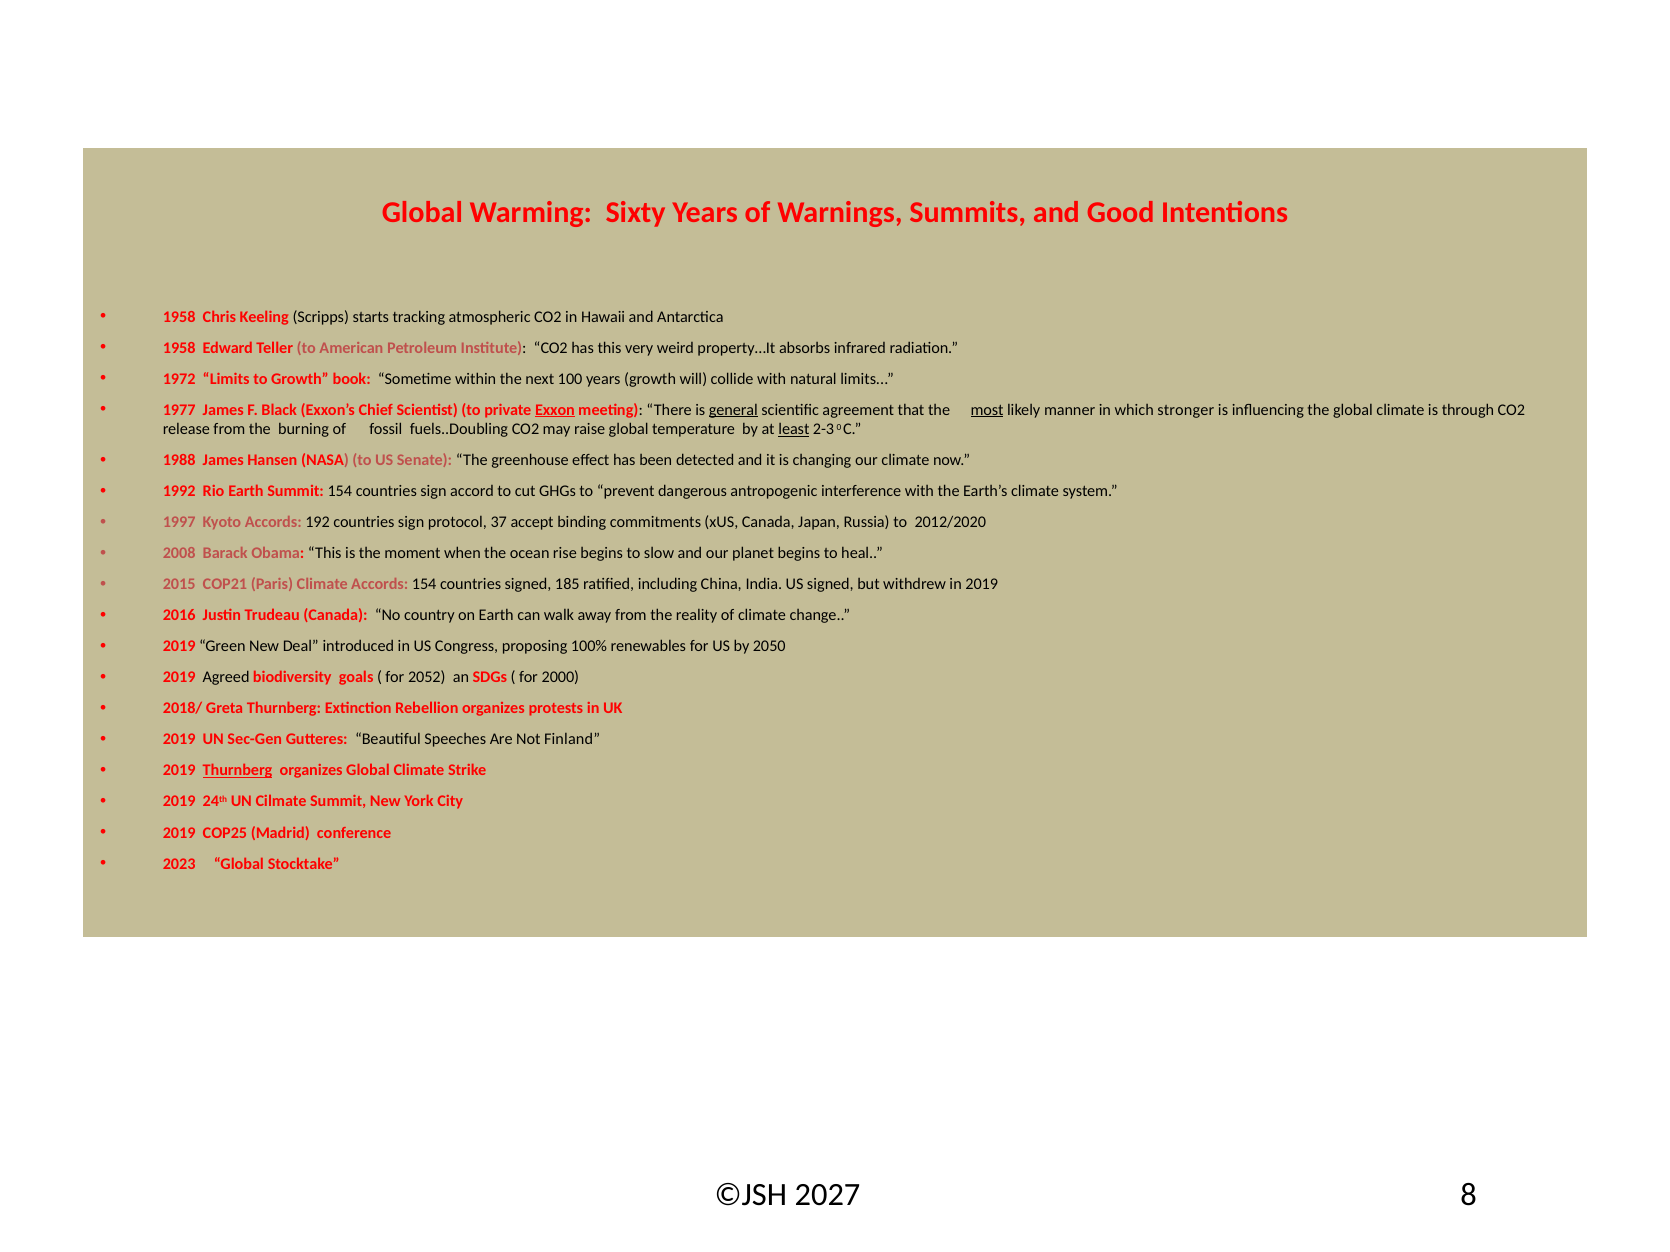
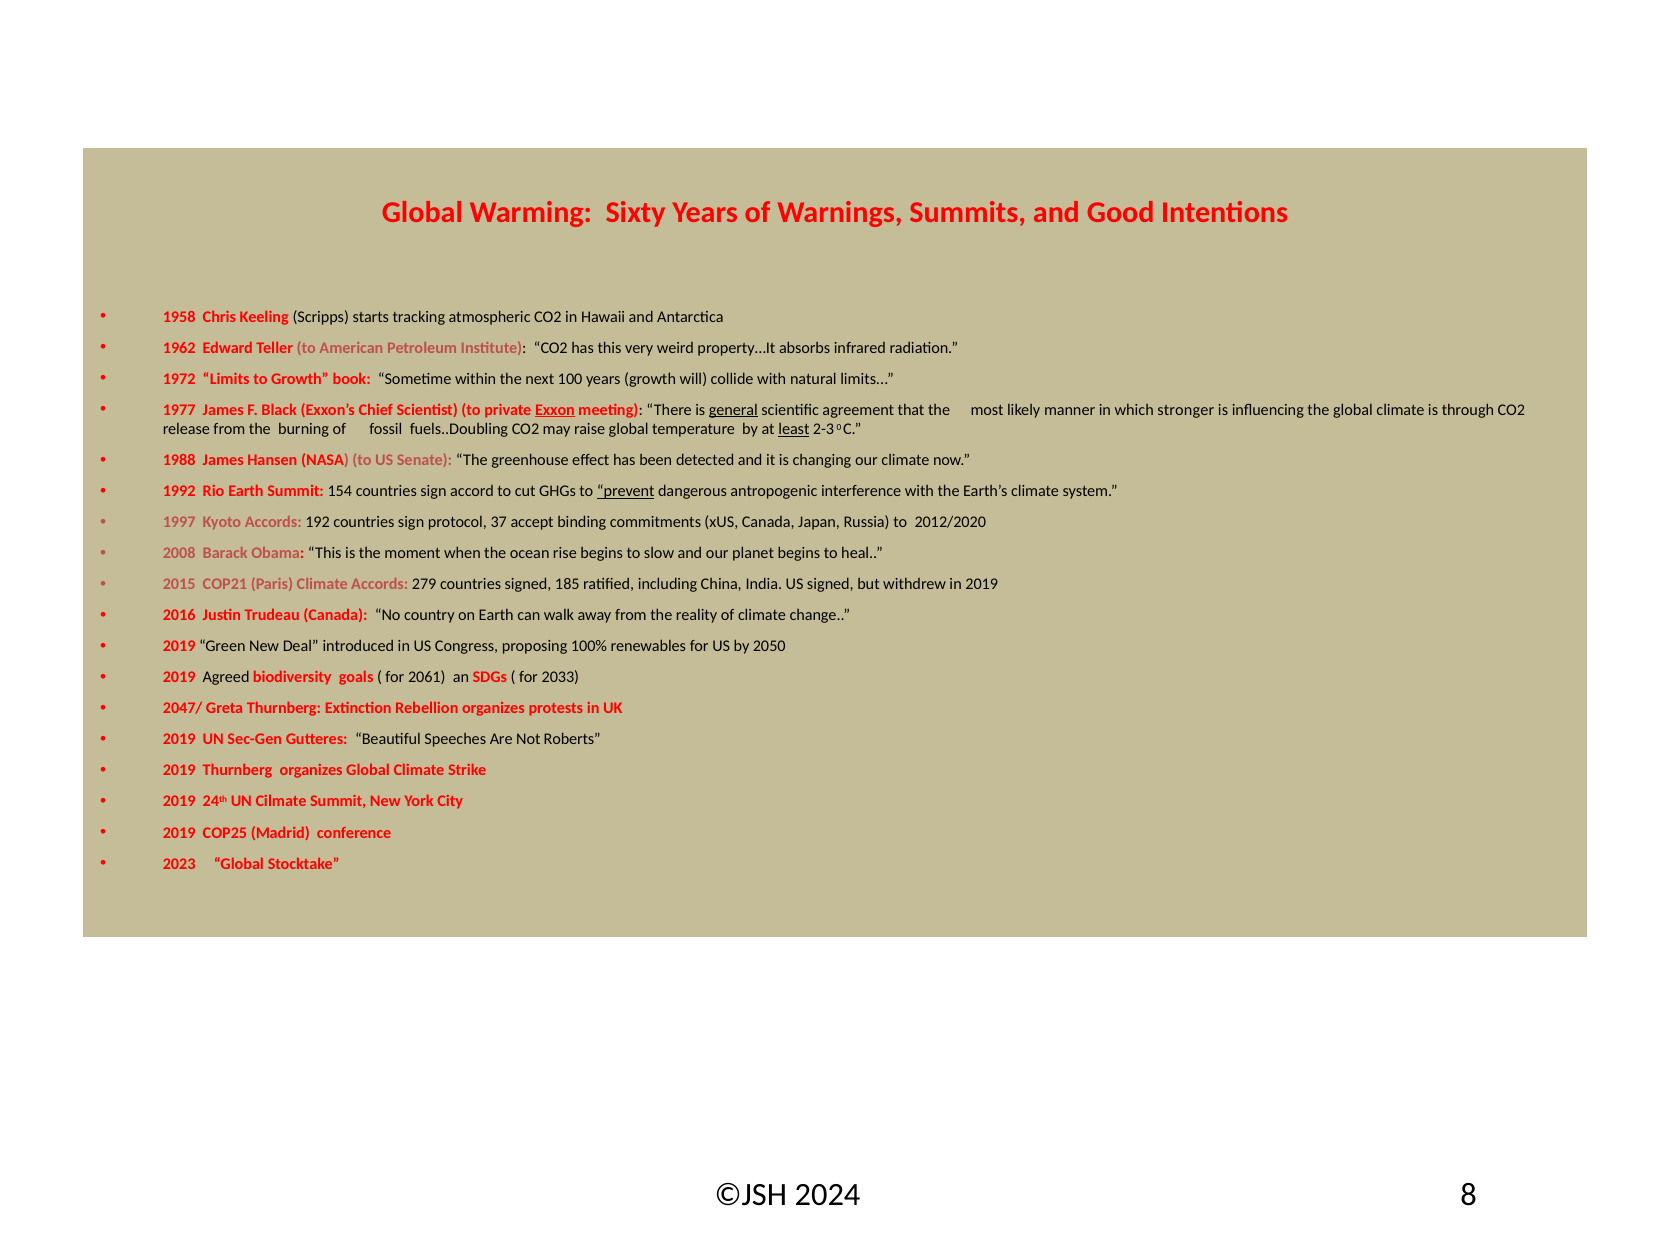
1958 at (179, 348): 1958 -> 1962
most underline: present -> none
prevent underline: none -> present
Accords 154: 154 -> 279
2052: 2052 -> 2061
2000: 2000 -> 2033
2018/: 2018/ -> 2047/
Finland: Finland -> Roberts
Thurnberg at (238, 771) underline: present -> none
2027: 2027 -> 2024
